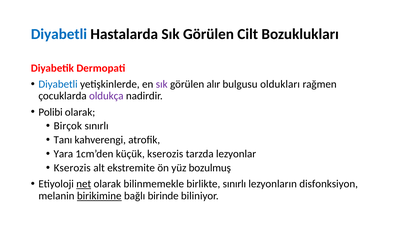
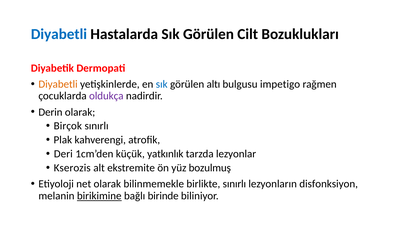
Diyabetli at (58, 84) colour: blue -> orange
sık at (162, 84) colour: purple -> blue
alır: alır -> altı
oldukları: oldukları -> impetigo
Polibi: Polibi -> Derin
Tanı: Tanı -> Plak
Yara: Yara -> Deri
küçük kserozis: kserozis -> yatkınlık
net underline: present -> none
